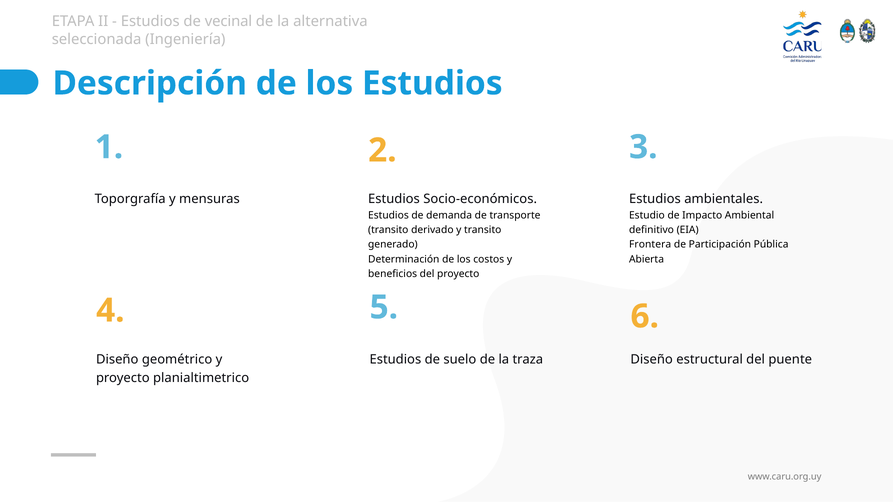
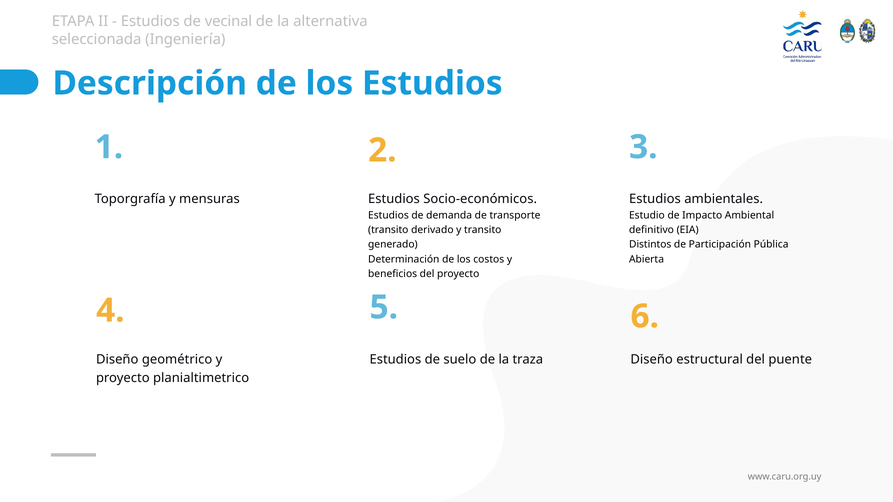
Frontera: Frontera -> Distintos
